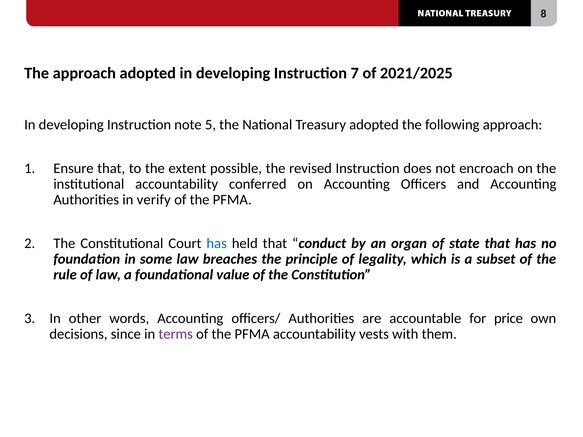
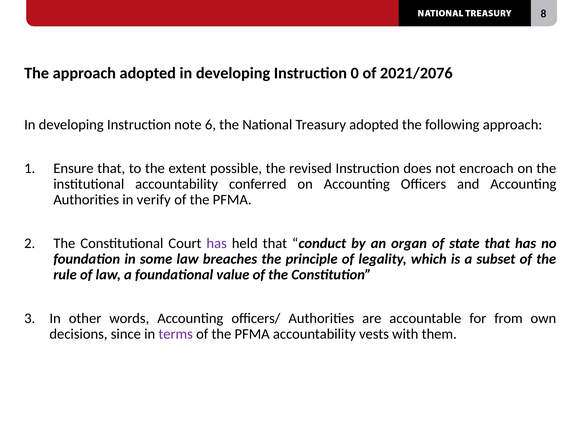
7: 7 -> 0
2021/2025: 2021/2025 -> 2021/2076
5: 5 -> 6
has at (217, 243) colour: blue -> purple
price: price -> from
